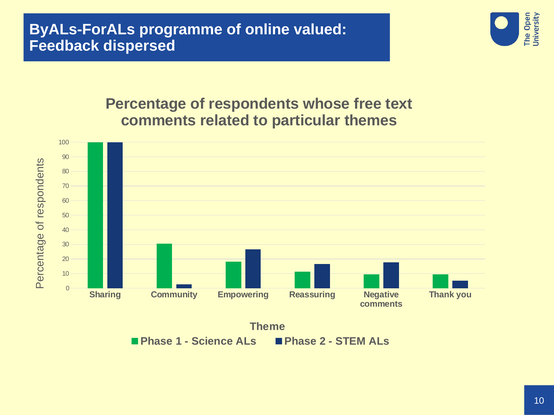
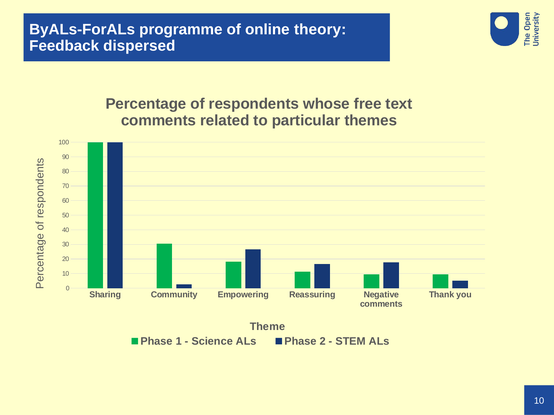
valued: valued -> theory
